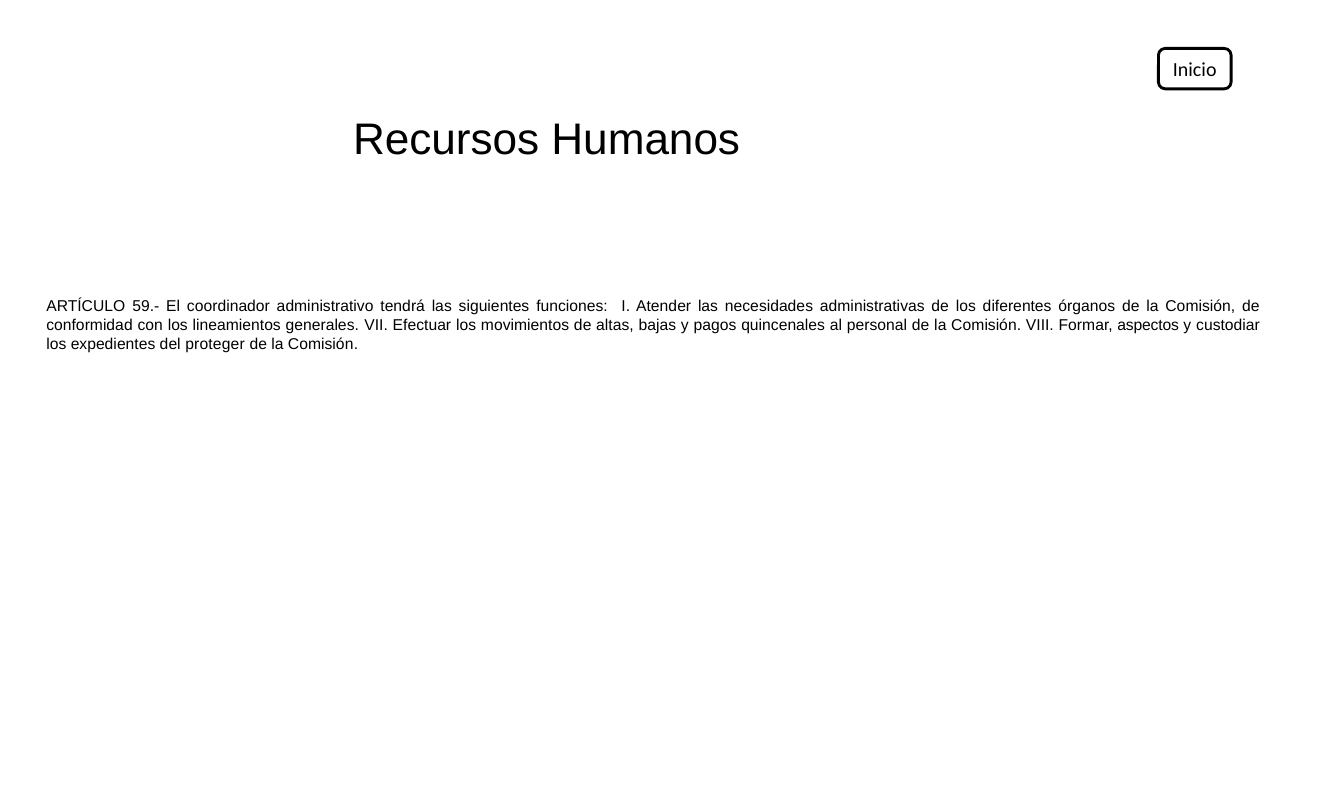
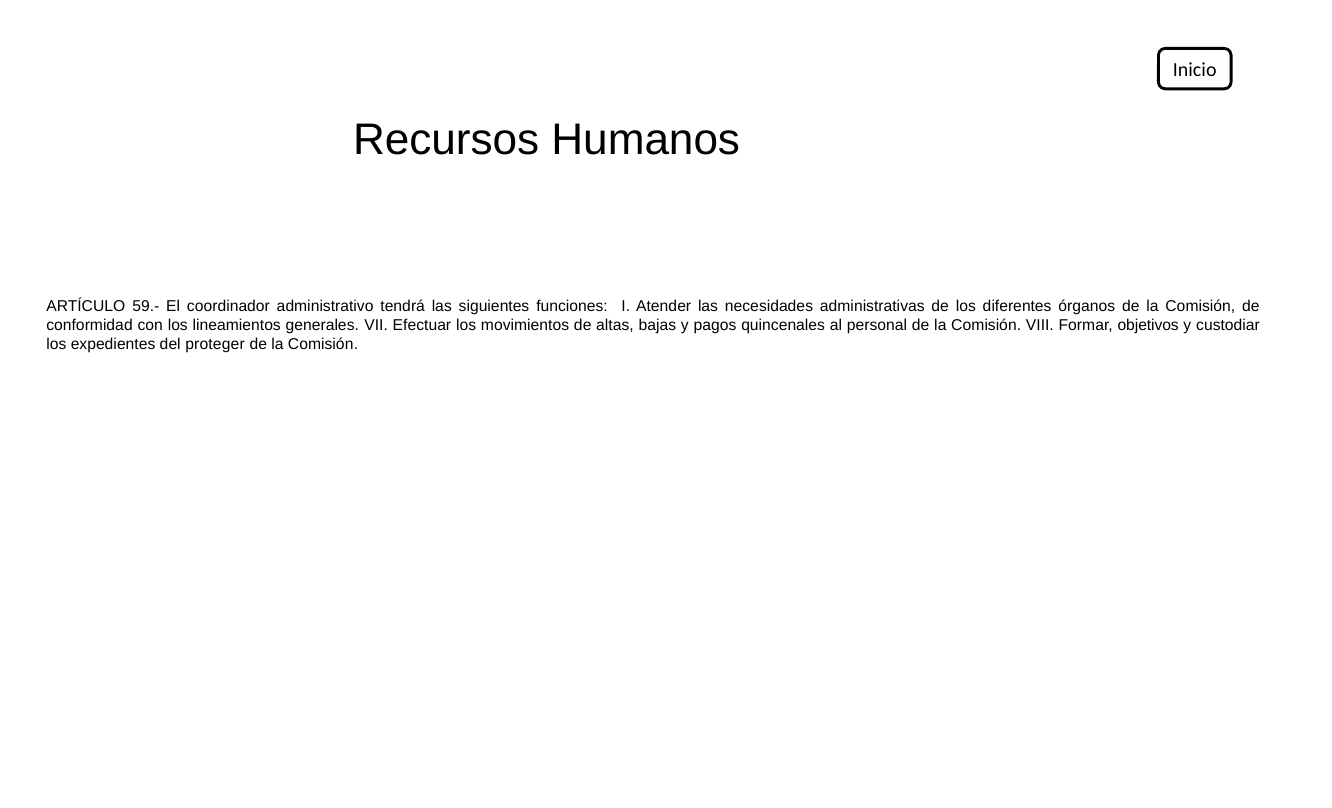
aspectos: aspectos -> objetivos
